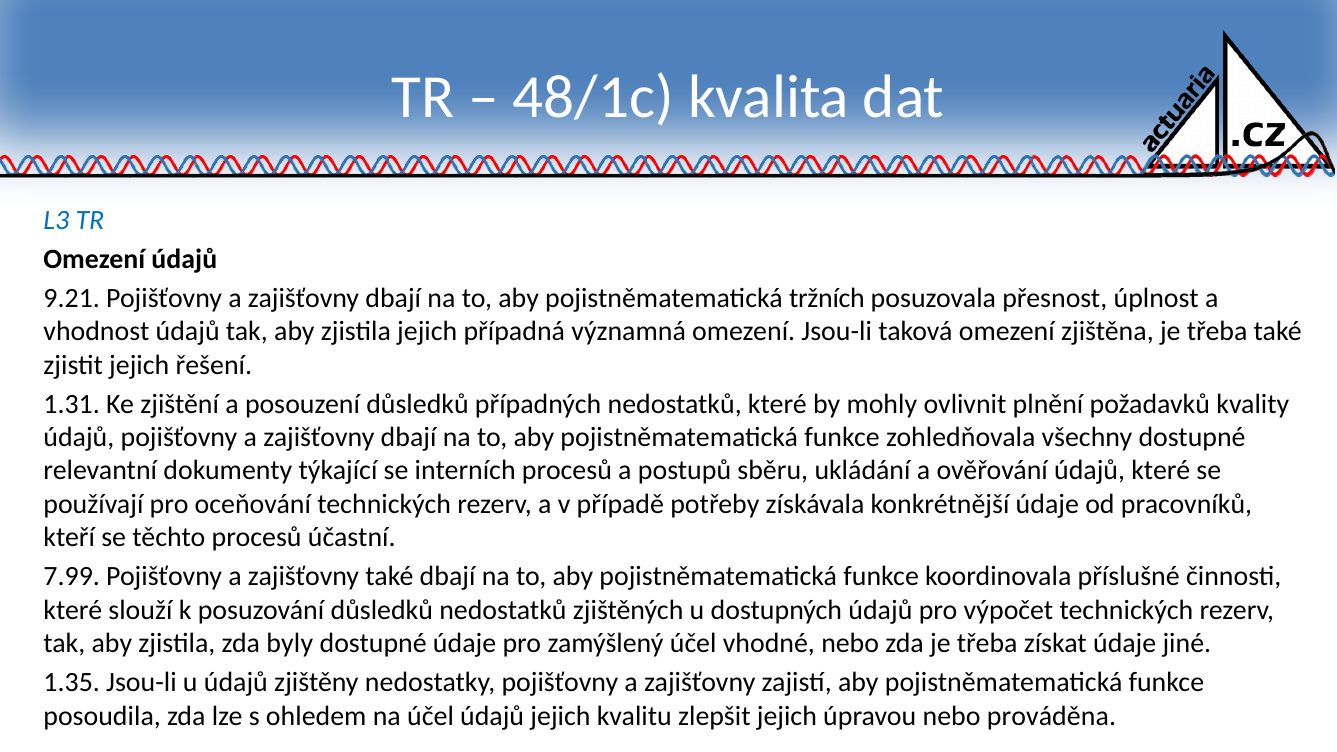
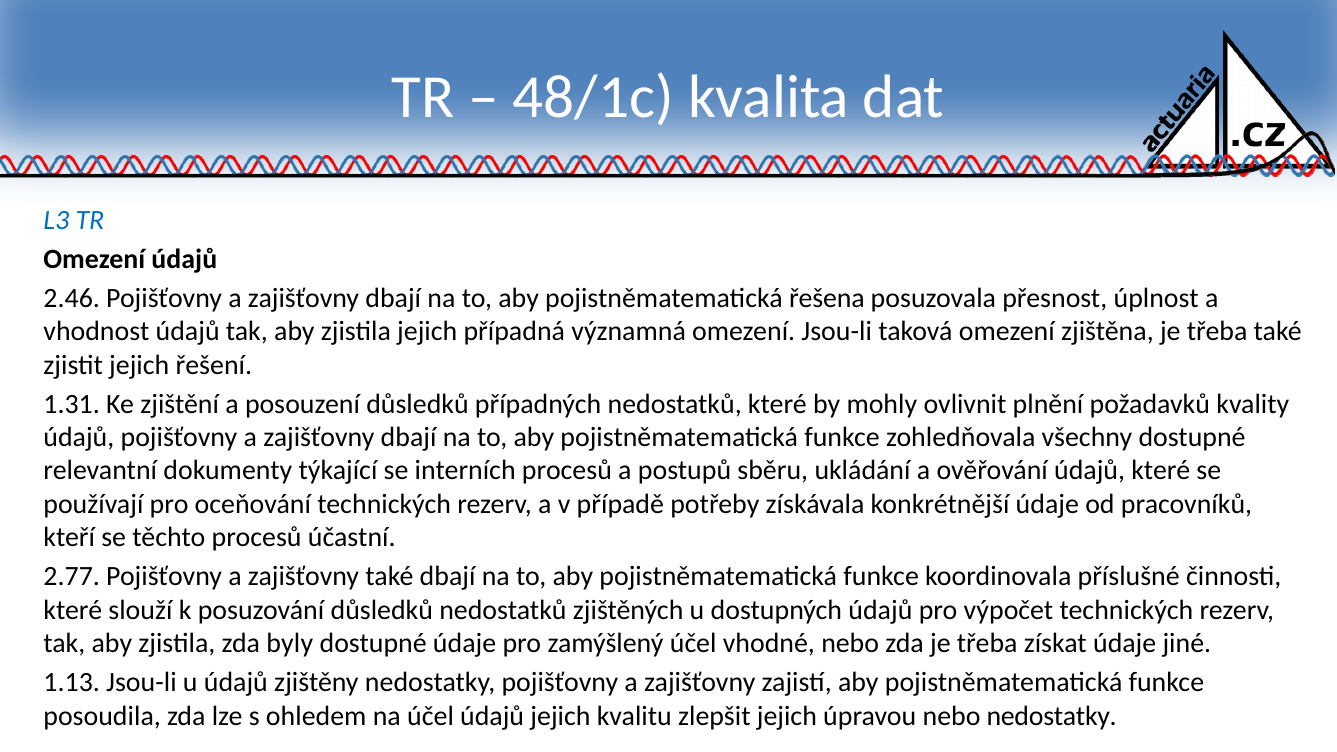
9.21: 9.21 -> 2.46
tržních: tržních -> řešena
7.99: 7.99 -> 2.77
1.35: 1.35 -> 1.13
nebo prováděna: prováděna -> nedostatky
